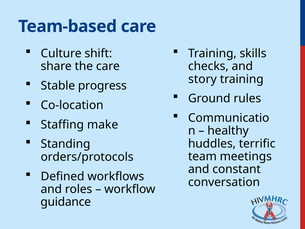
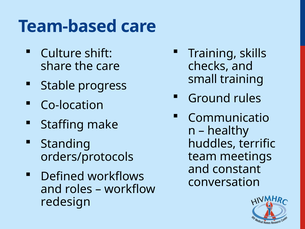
story: story -> small
guidance: guidance -> redesign
